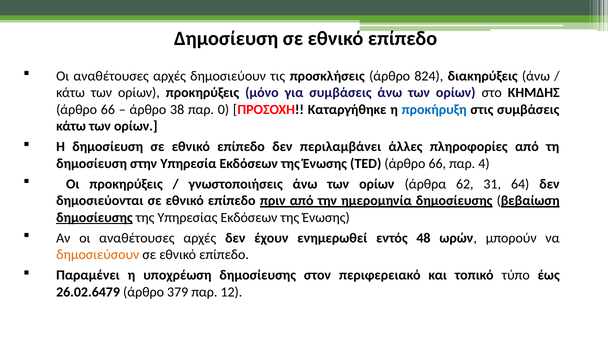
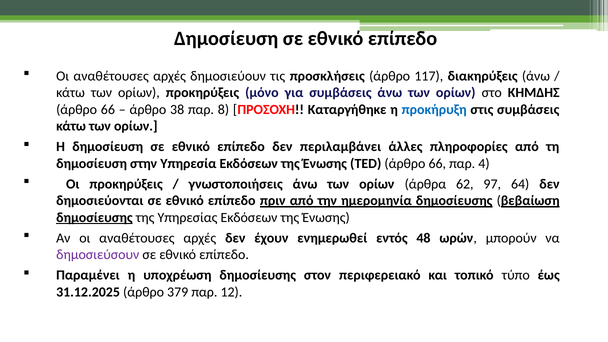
824: 824 -> 117
0: 0 -> 8
31: 31 -> 97
δημοσιεύσουν colour: orange -> purple
26.02.6479: 26.02.6479 -> 31.12.2025
